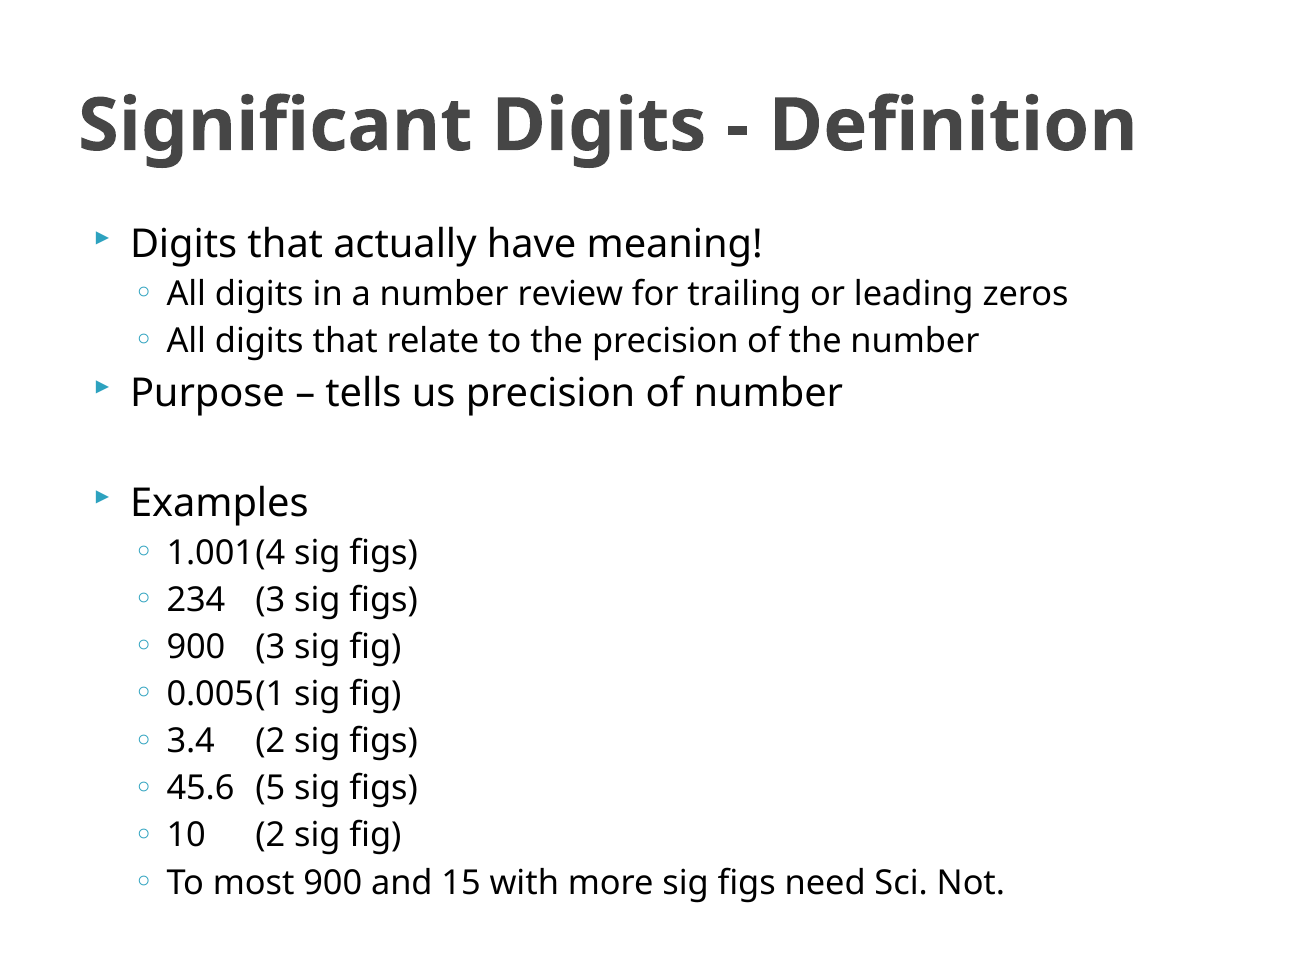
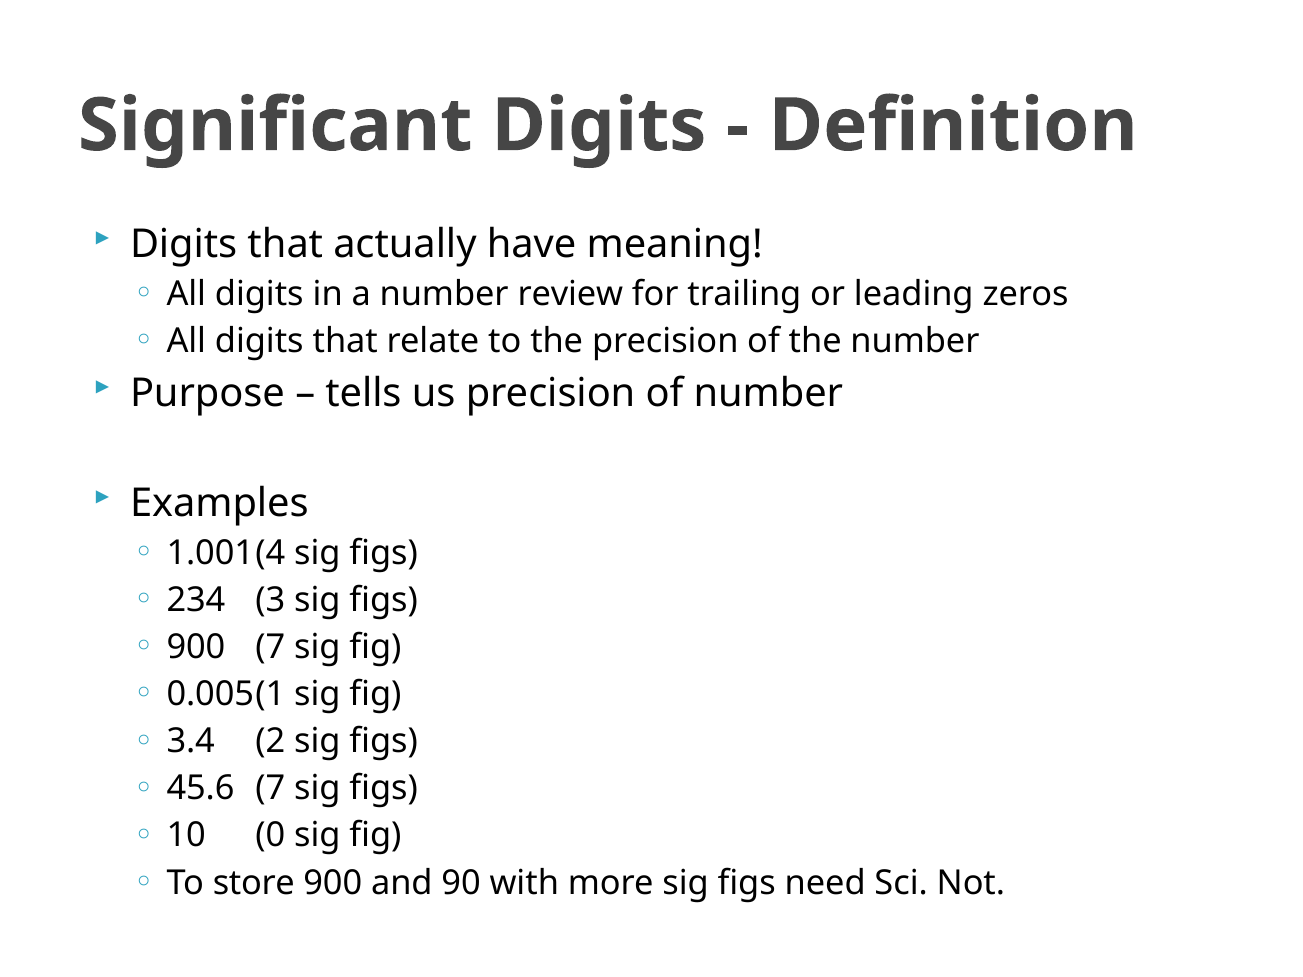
900 3: 3 -> 7
45.6 5: 5 -> 7
10 2: 2 -> 0
most: most -> store
15: 15 -> 90
